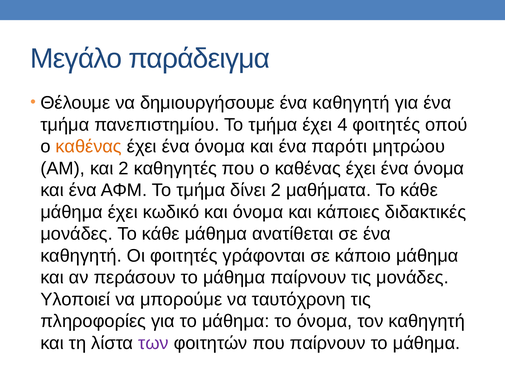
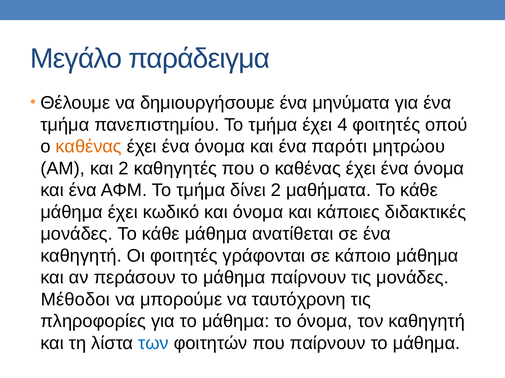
δημιουργήσουμε ένα καθηγητή: καθηγητή -> μηνύματα
Υλοποιεί: Υλοποιεί -> Μέθοδοι
των colour: purple -> blue
